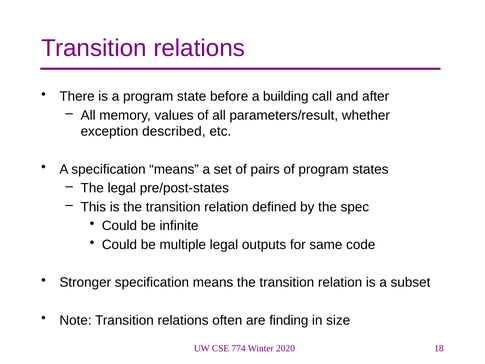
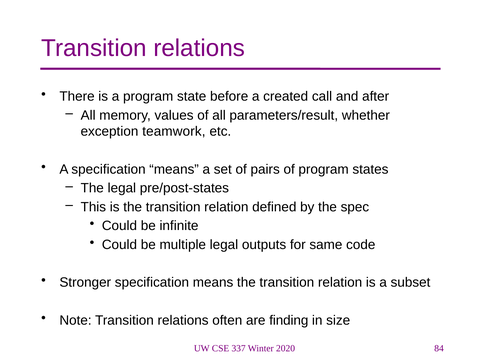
building: building -> created
described: described -> teamwork
774: 774 -> 337
18: 18 -> 84
